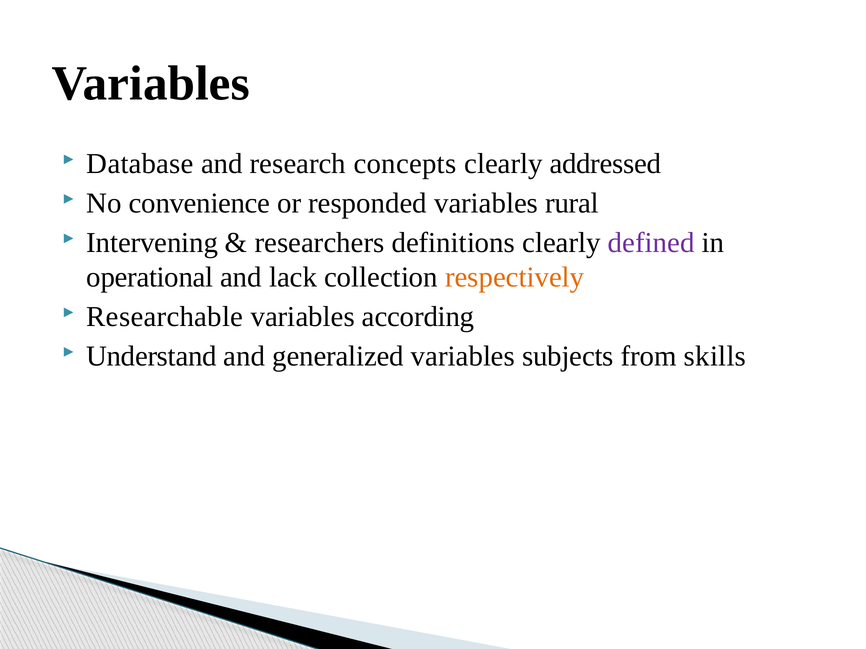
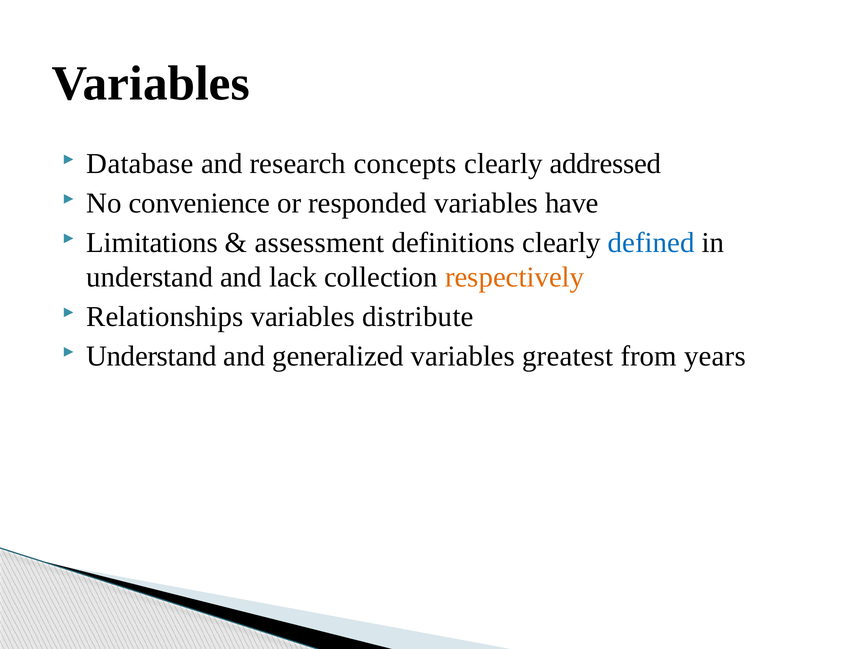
rural: rural -> have
Intervening: Intervening -> Limitations
researchers: researchers -> assessment
defined colour: purple -> blue
operational at (150, 277): operational -> understand
Researchable: Researchable -> Relationships
according: according -> distribute
subjects: subjects -> greatest
skills: skills -> years
